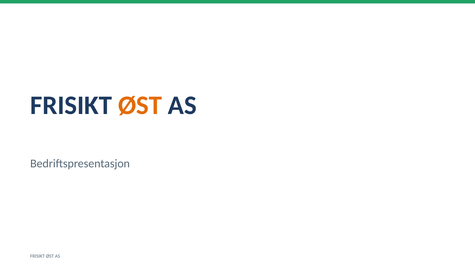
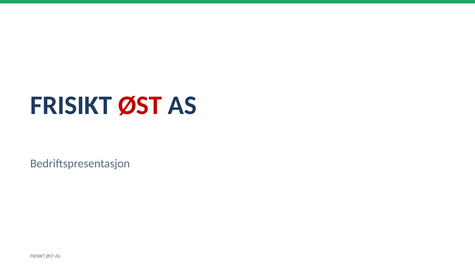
ØST at (140, 105) colour: orange -> red
